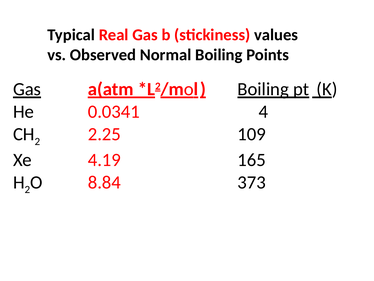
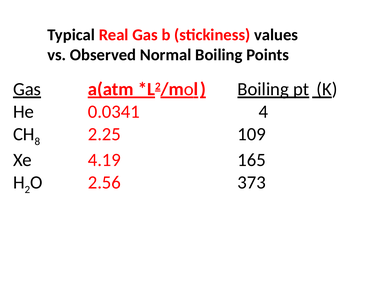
2 at (37, 141): 2 -> 8
8.84: 8.84 -> 2.56
